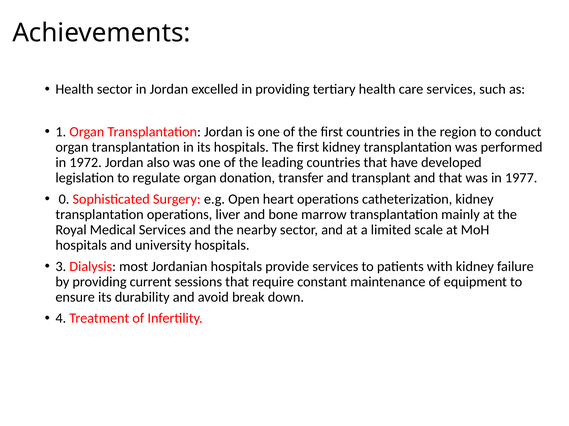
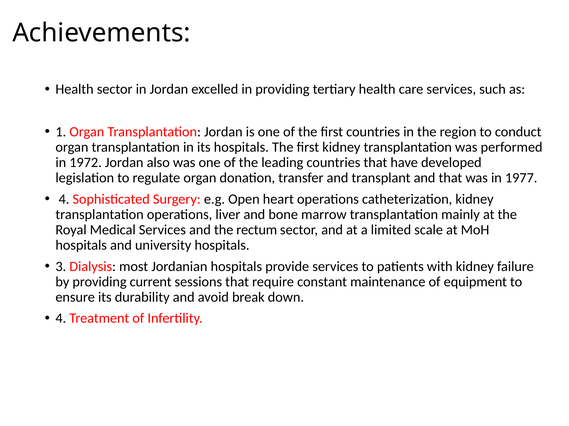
0 at (64, 199): 0 -> 4
nearby: nearby -> rectum
